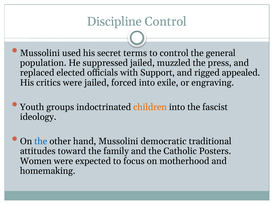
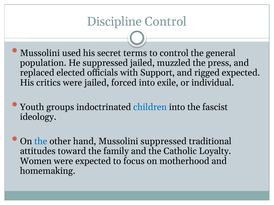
rigged appealed: appealed -> expected
engraving: engraving -> individual
children colour: orange -> blue
Mussolini democratic: democratic -> suppressed
Posters: Posters -> Loyalty
